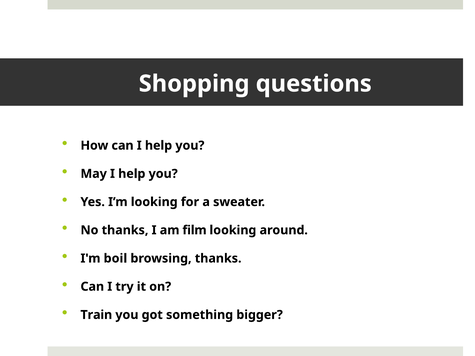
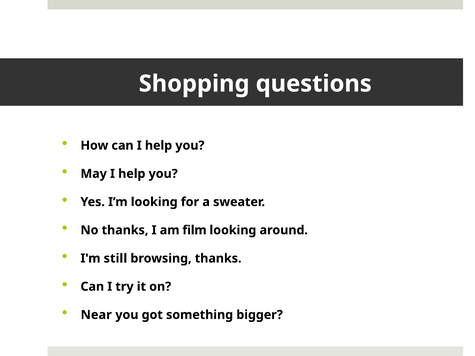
boil: boil -> still
Train: Train -> Near
